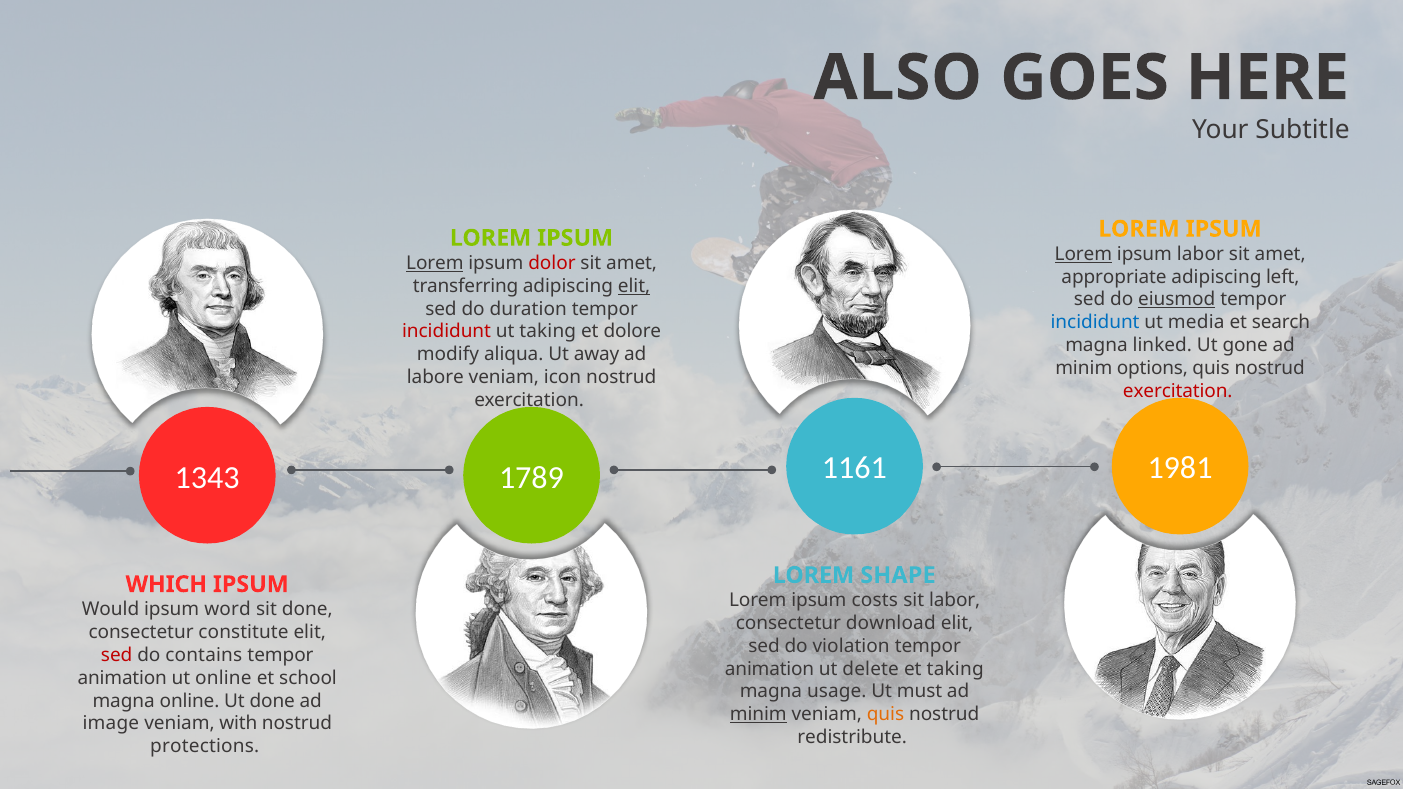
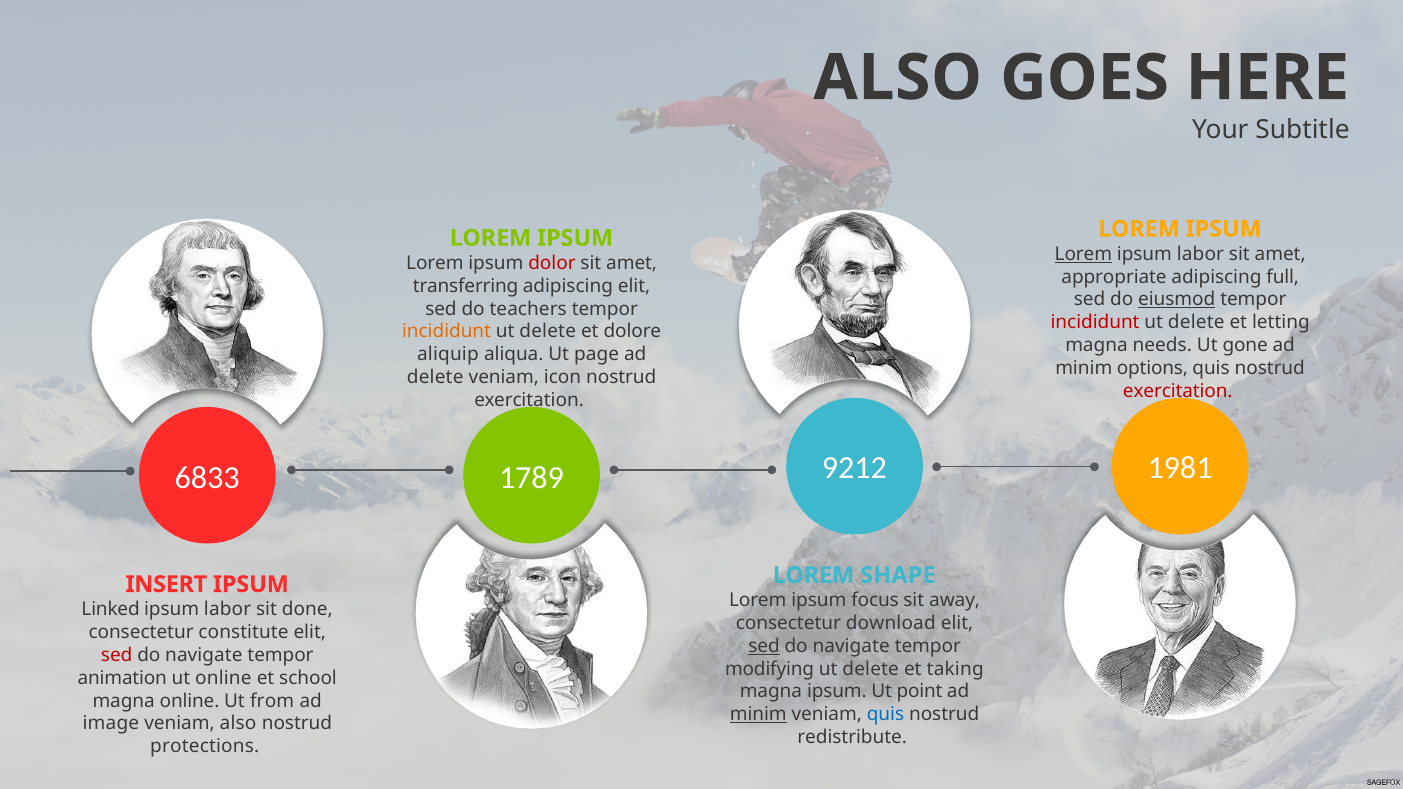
Lorem at (435, 263) underline: present -> none
left: left -> full
elit at (634, 286) underline: present -> none
duration: duration -> teachers
incididunt at (1095, 323) colour: blue -> red
media at (1196, 323): media -> delete
search: search -> letting
incididunt at (447, 332) colour: red -> orange
taking at (548, 332): taking -> delete
linked: linked -> needs
modify: modify -> aliquip
away: away -> page
labore at (435, 377): labore -> delete
1161: 1161 -> 9212
1343: 1343 -> 6833
WHICH: WHICH -> INSERT
costs: costs -> focus
sit labor: labor -> away
Would: Would -> Linked
word at (228, 610): word -> labor
sed at (764, 646) underline: none -> present
violation at (851, 646): violation -> navigate
contains at (204, 655): contains -> navigate
animation at (770, 669): animation -> modifying
magna usage: usage -> ipsum
must: must -> point
Ut done: done -> from
quis at (886, 715) colour: orange -> blue
veniam with: with -> also
